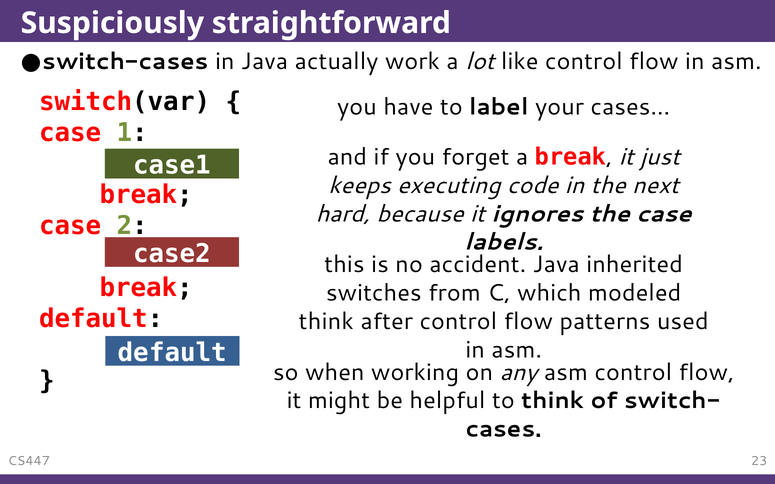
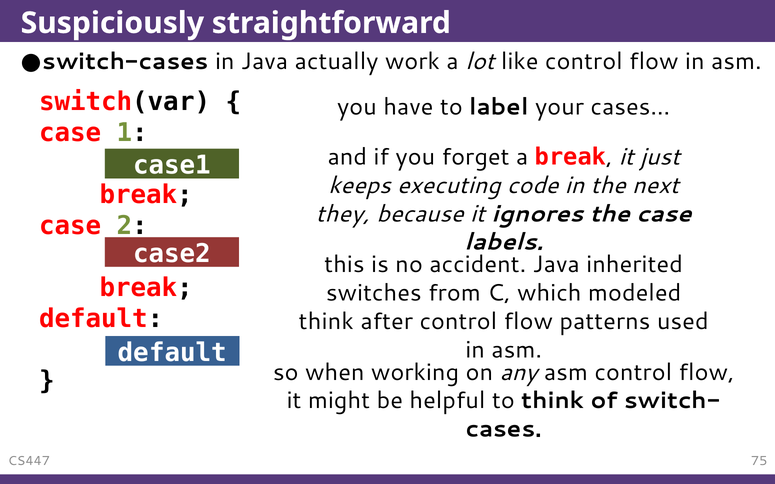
hard: hard -> they
23: 23 -> 75
